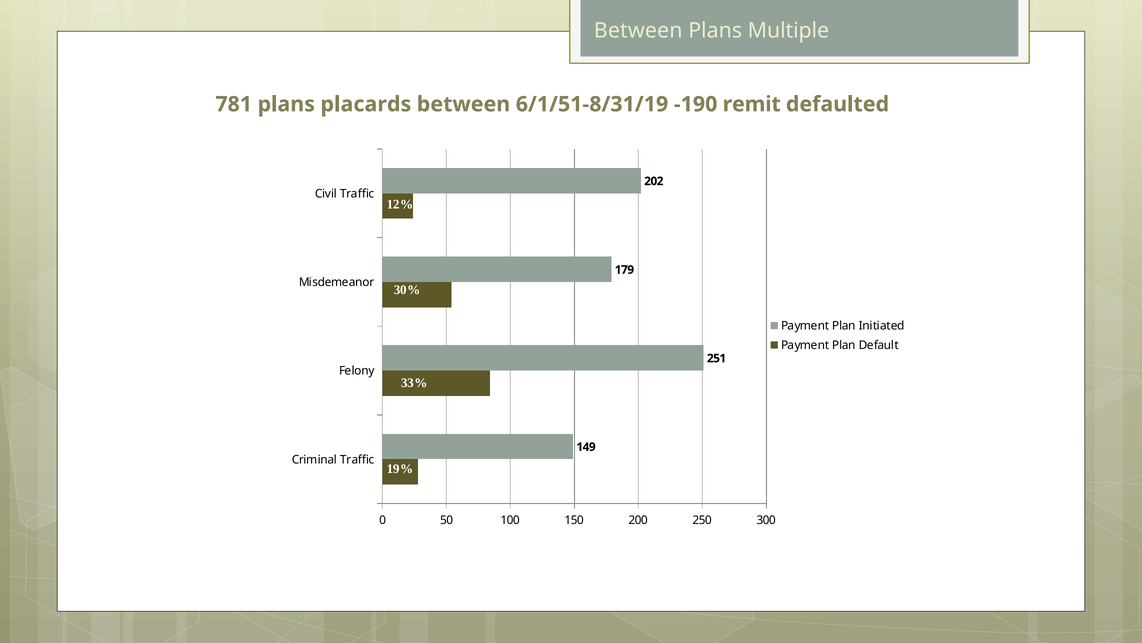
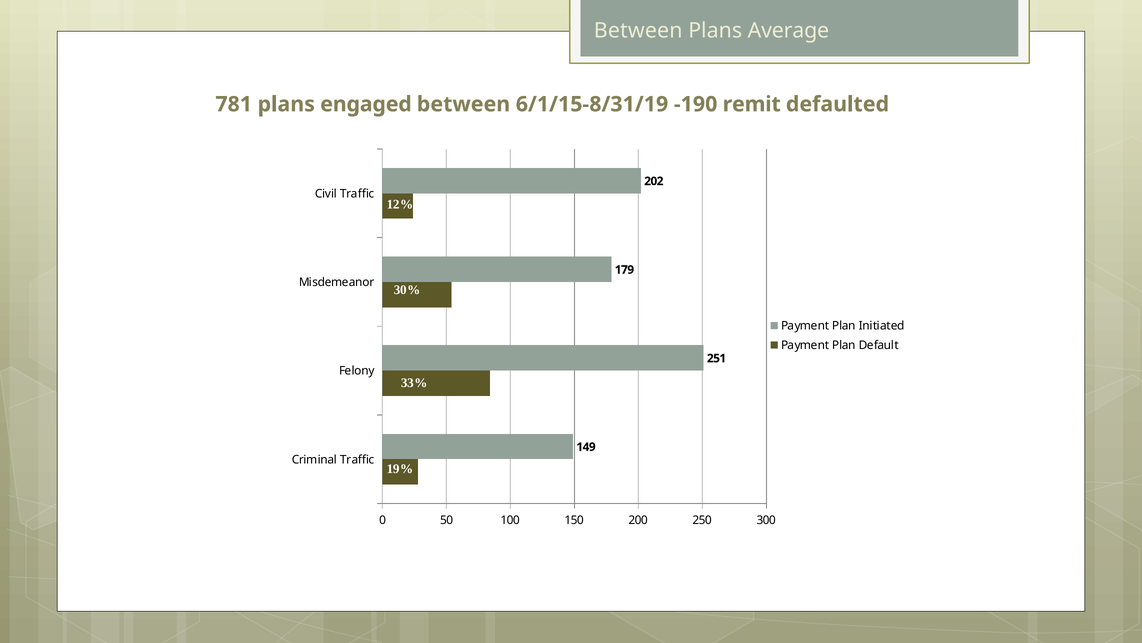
Multiple: Multiple -> Average
placards: placards -> engaged
6/1/51-8/31/19: 6/1/51-8/31/19 -> 6/1/15-8/31/19
